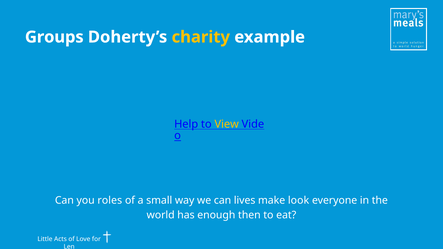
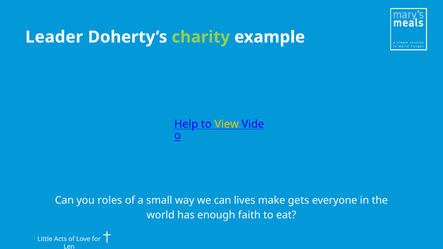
Groups: Groups -> Leader
charity colour: yellow -> light green
look: look -> gets
then: then -> faith
